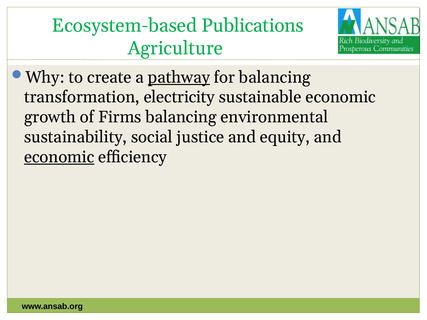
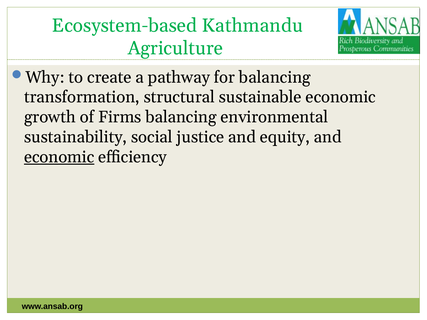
Publications: Publications -> Kathmandu
pathway underline: present -> none
electricity: electricity -> structural
